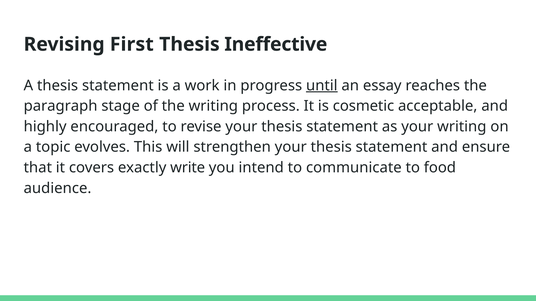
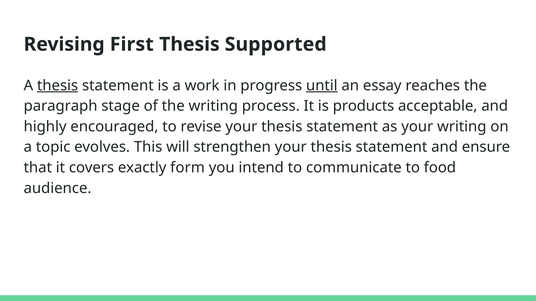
Ineffective: Ineffective -> Supported
thesis at (58, 86) underline: none -> present
cosmetic: cosmetic -> products
write: write -> form
